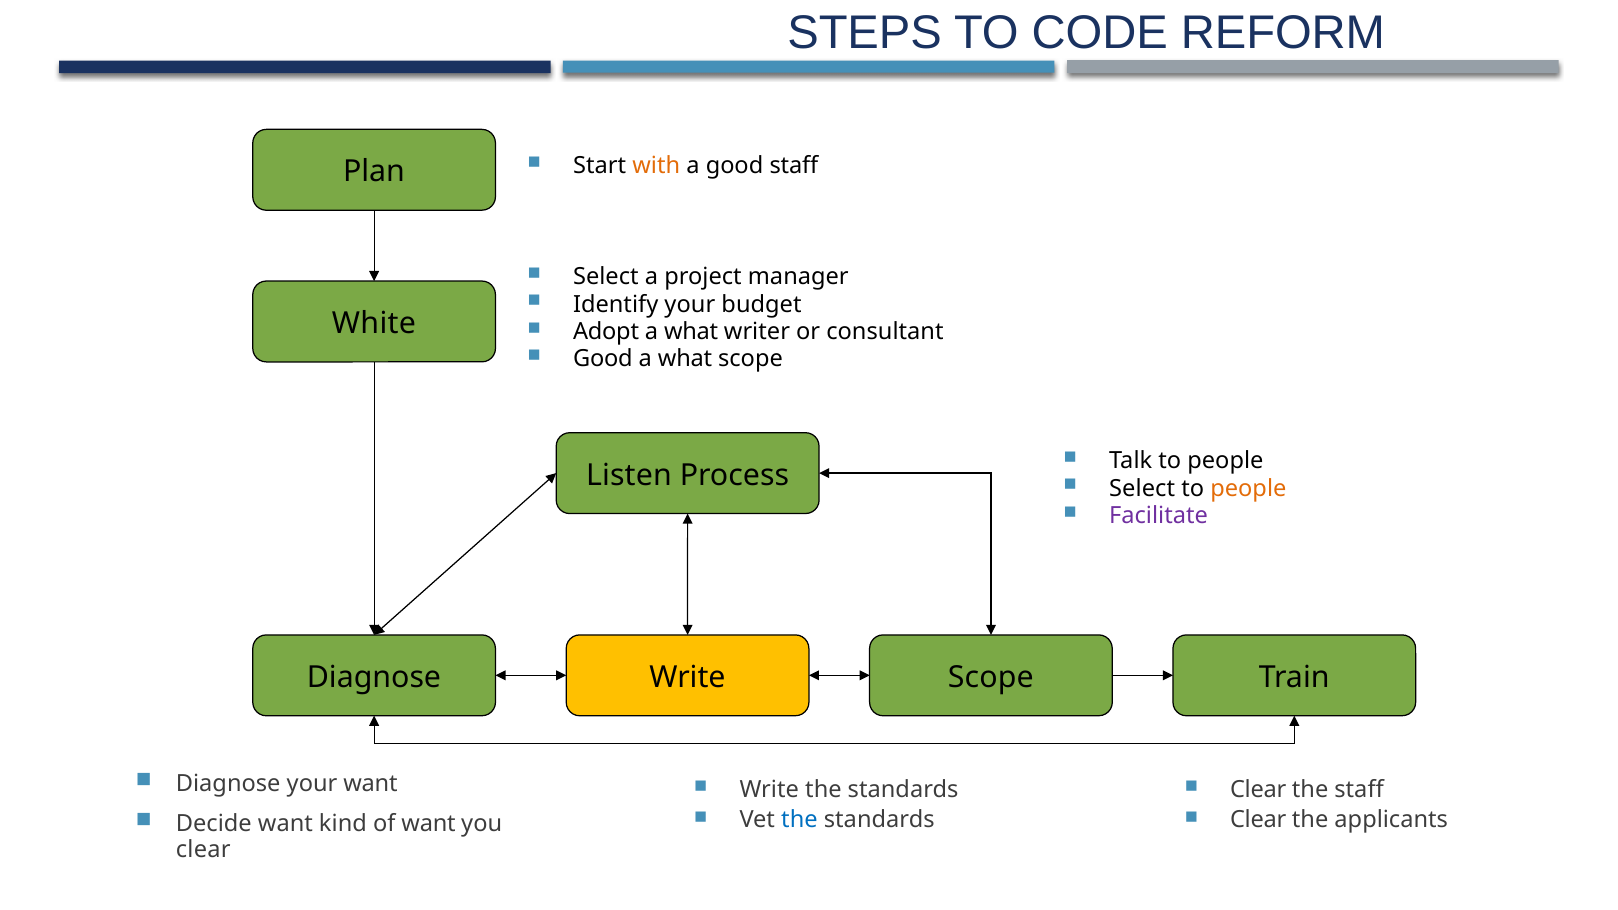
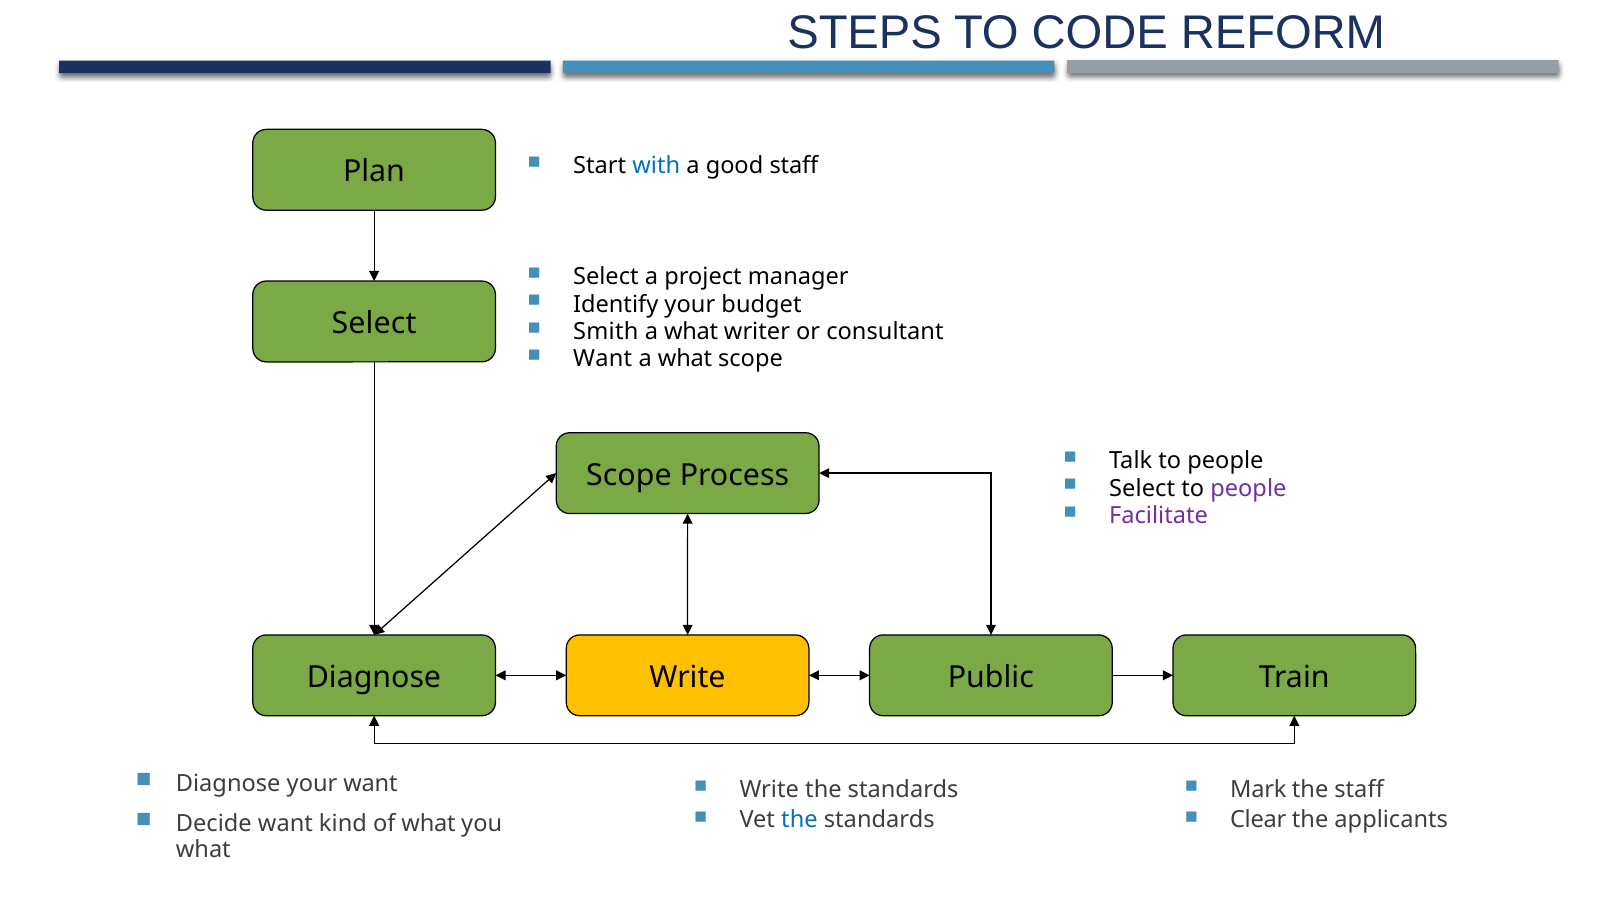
with colour: orange -> blue
White at (374, 324): White -> Select
Adopt: Adopt -> Smith
Good at (603, 359): Good -> Want
Listen at (629, 475): Listen -> Scope
people at (1248, 489) colour: orange -> purple
Write Scope: Scope -> Public
Clear at (1258, 790): Clear -> Mark
of want: want -> what
clear at (203, 850): clear -> what
